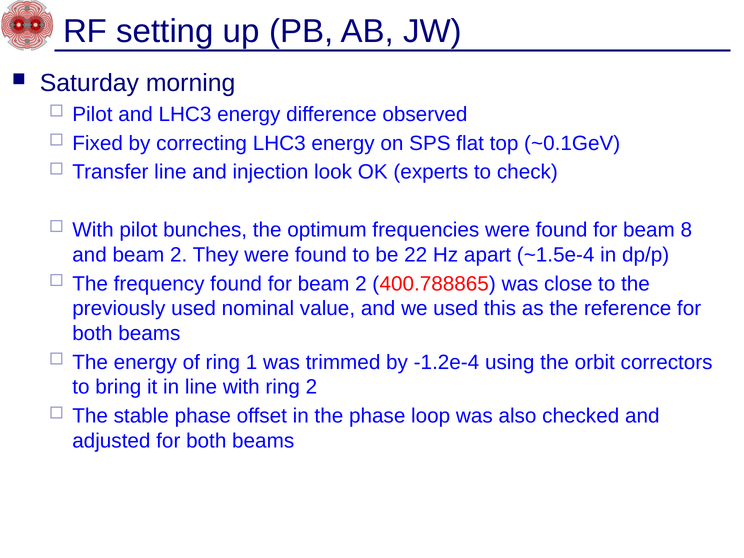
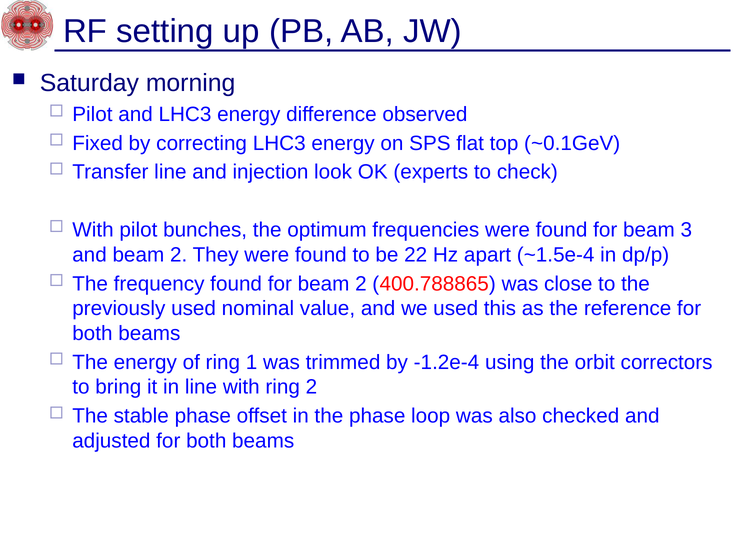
8: 8 -> 3
